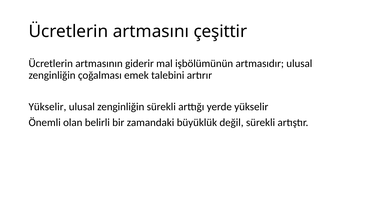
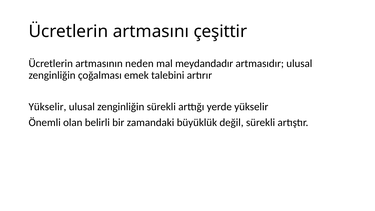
giderir: giderir -> neden
işbölümünün: işbölümünün -> meydandadır
